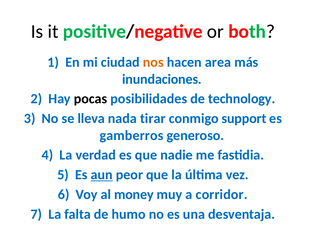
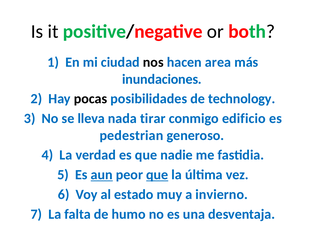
nos colour: orange -> black
support: support -> edificio
gamberros: gamberros -> pedestrian
que at (157, 175) underline: none -> present
money: money -> estado
corridor: corridor -> invierno
